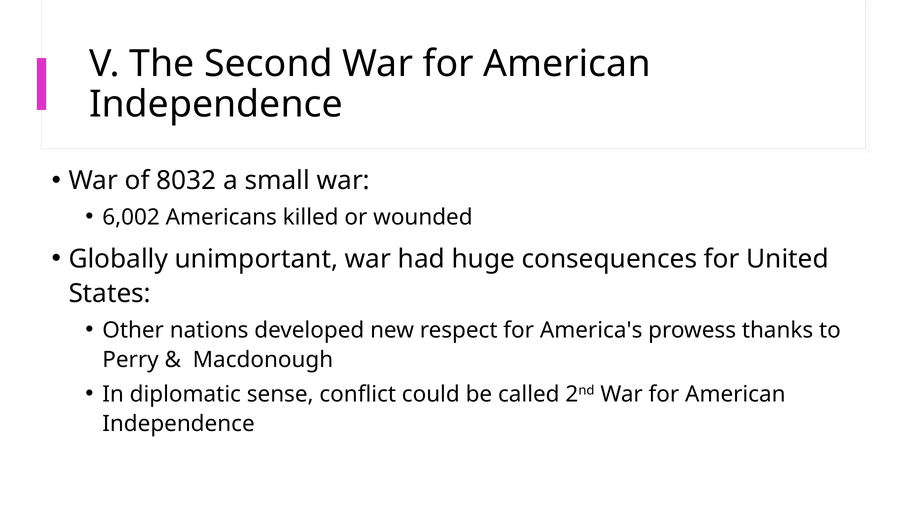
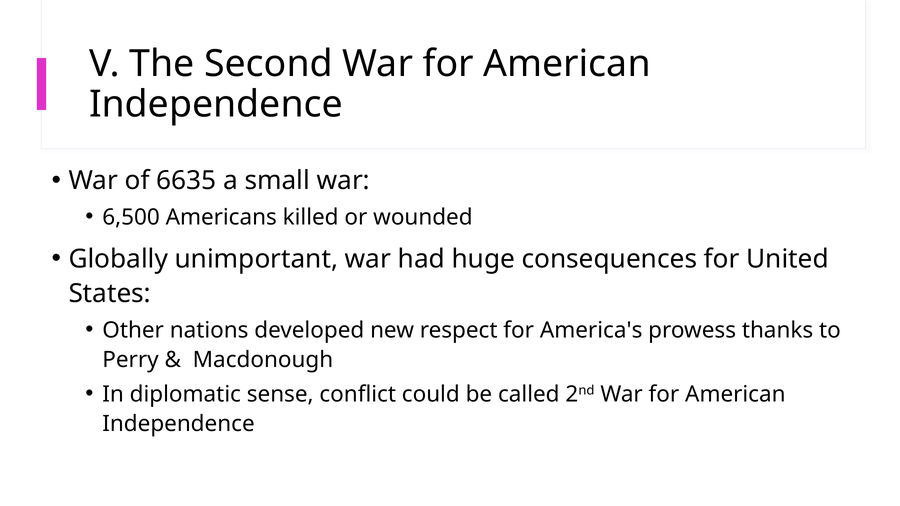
8032: 8032 -> 6635
6,002: 6,002 -> 6,500
